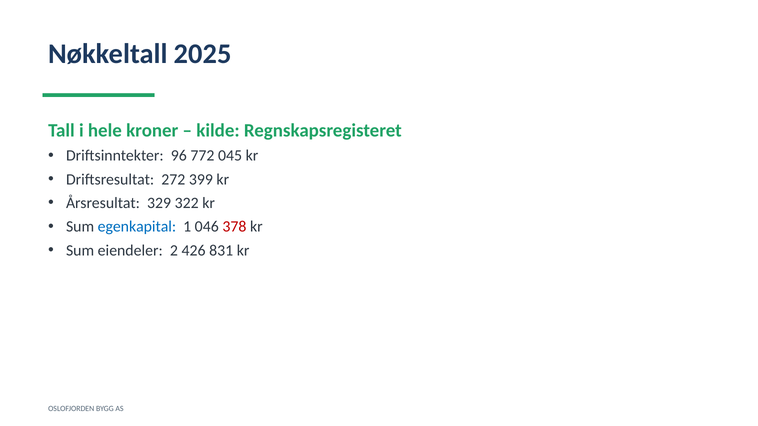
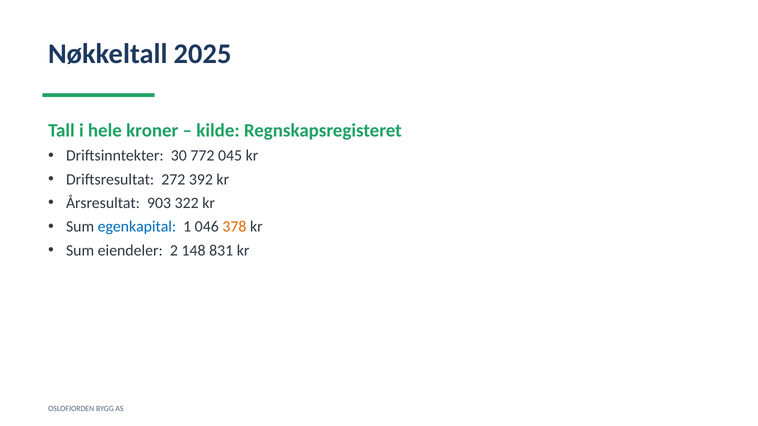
96: 96 -> 30
399: 399 -> 392
329: 329 -> 903
378 colour: red -> orange
426: 426 -> 148
